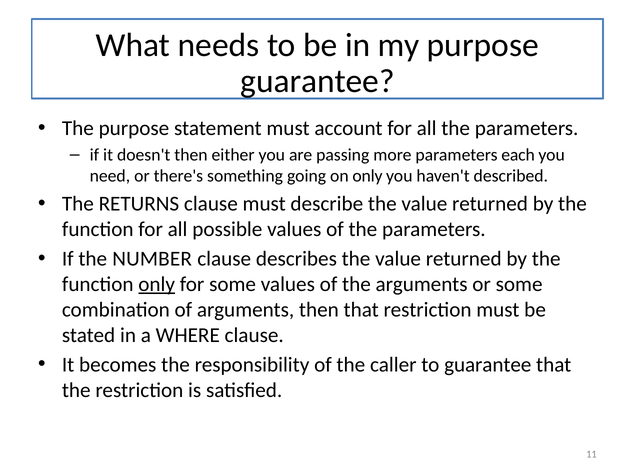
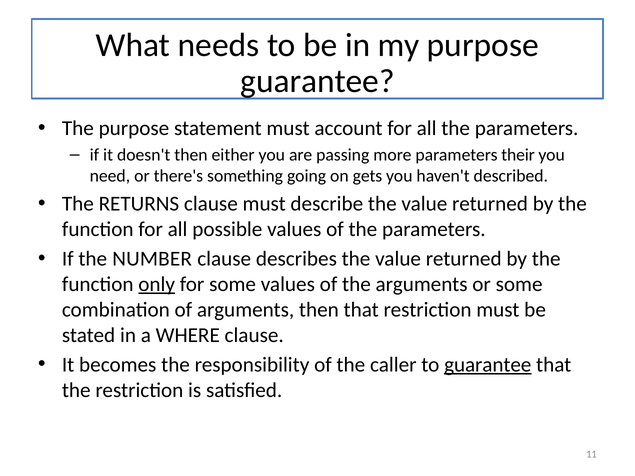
each: each -> their
on only: only -> gets
guarantee at (488, 365) underline: none -> present
